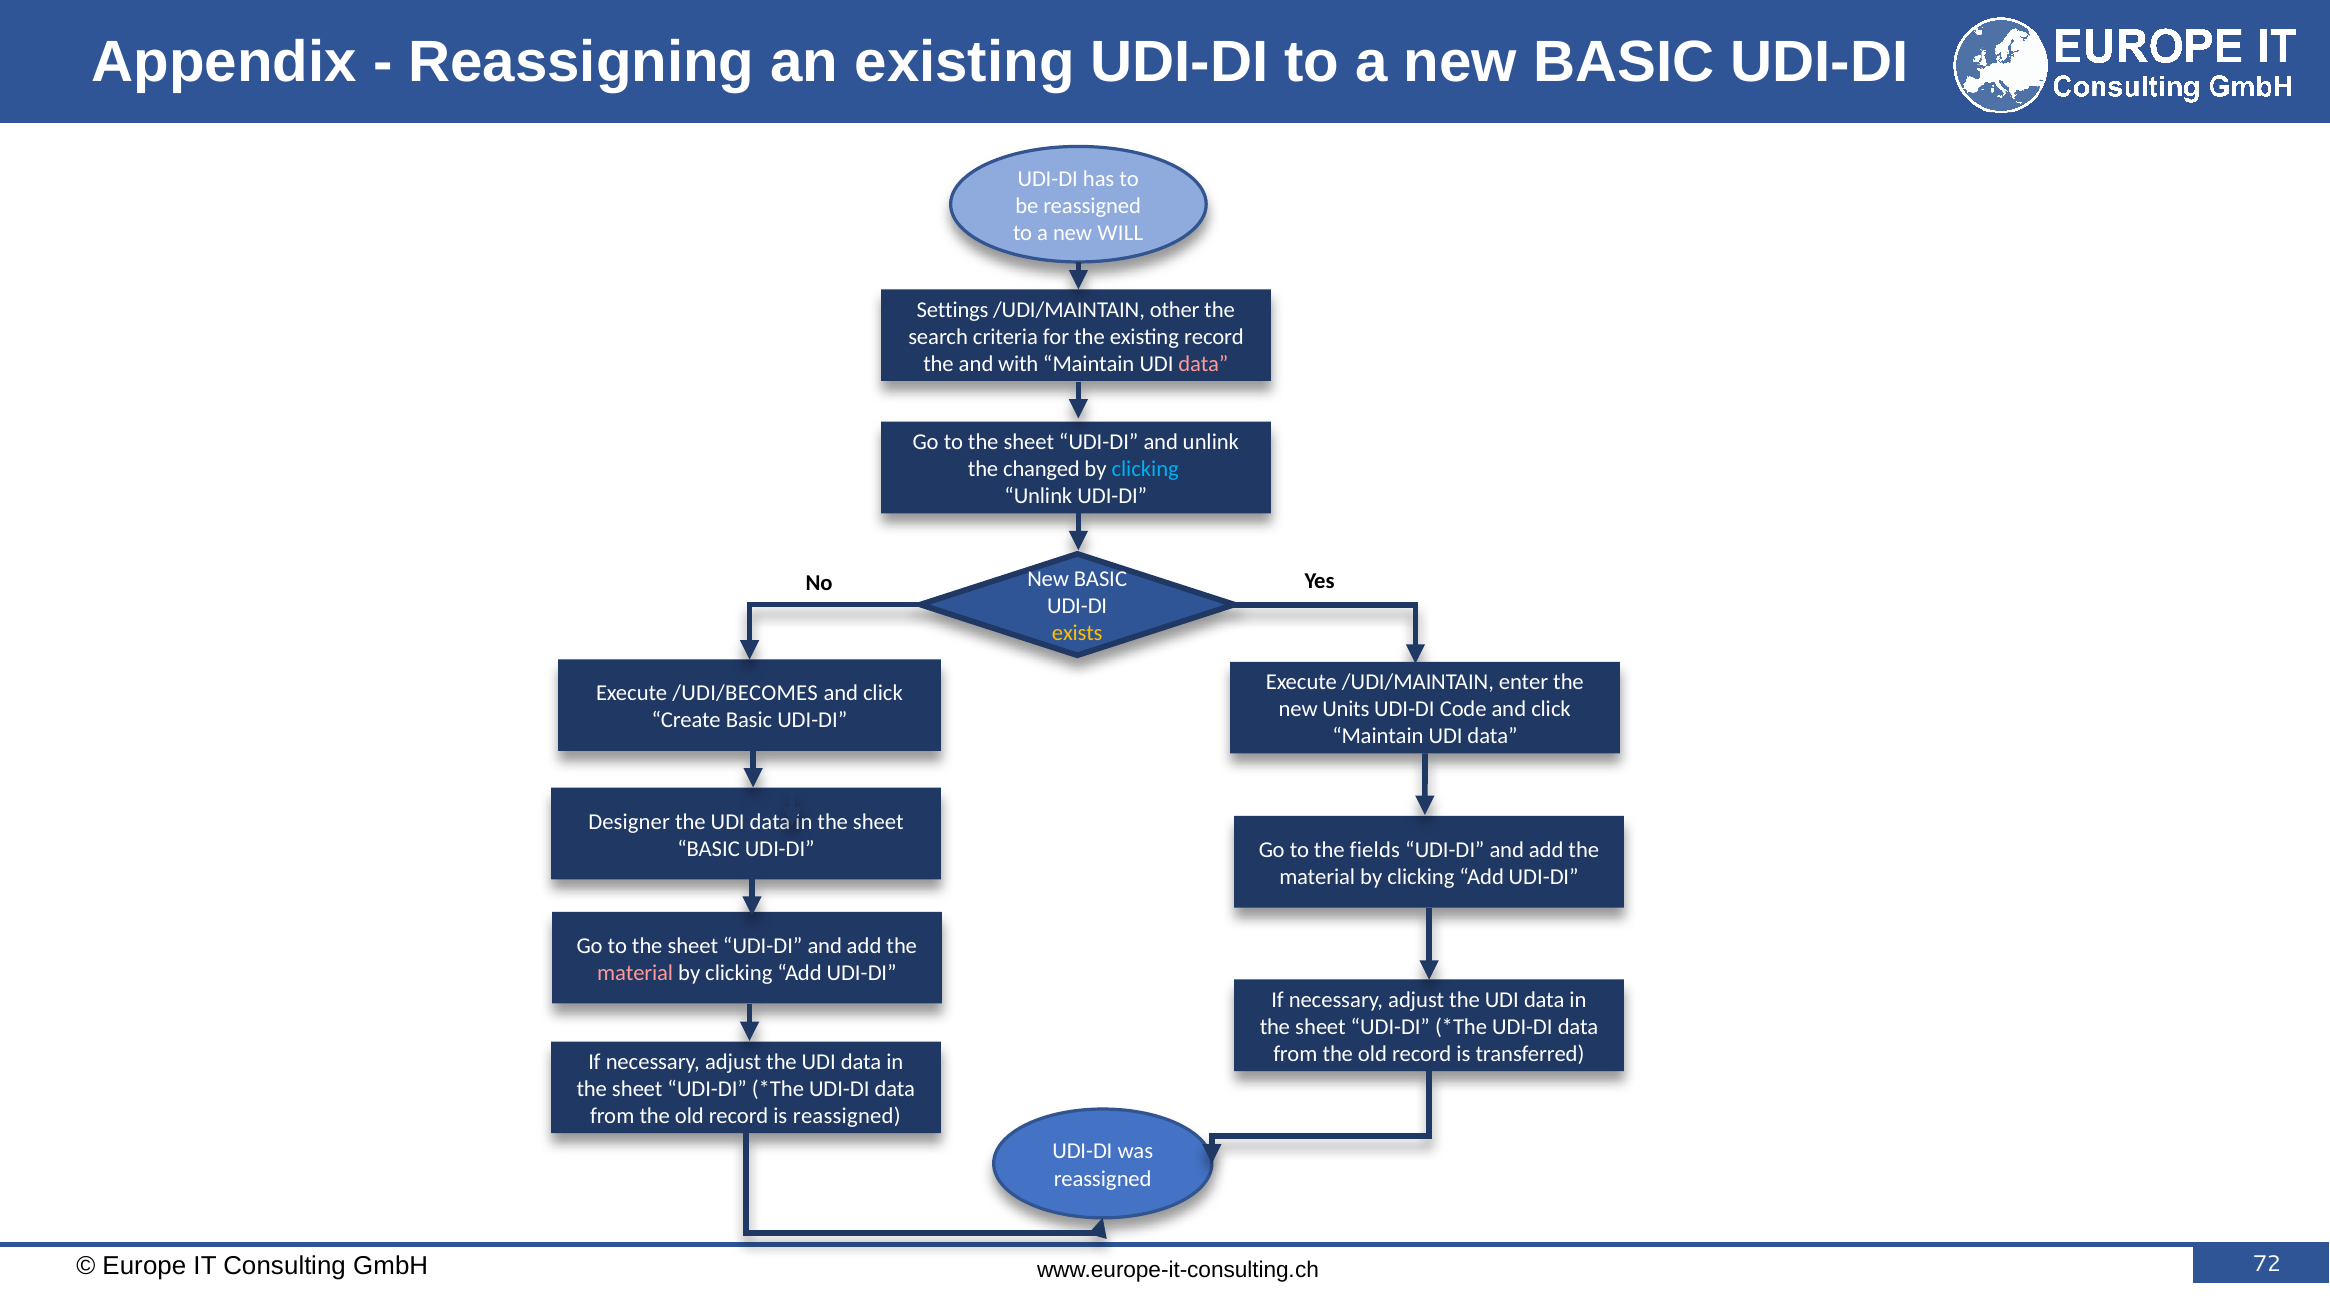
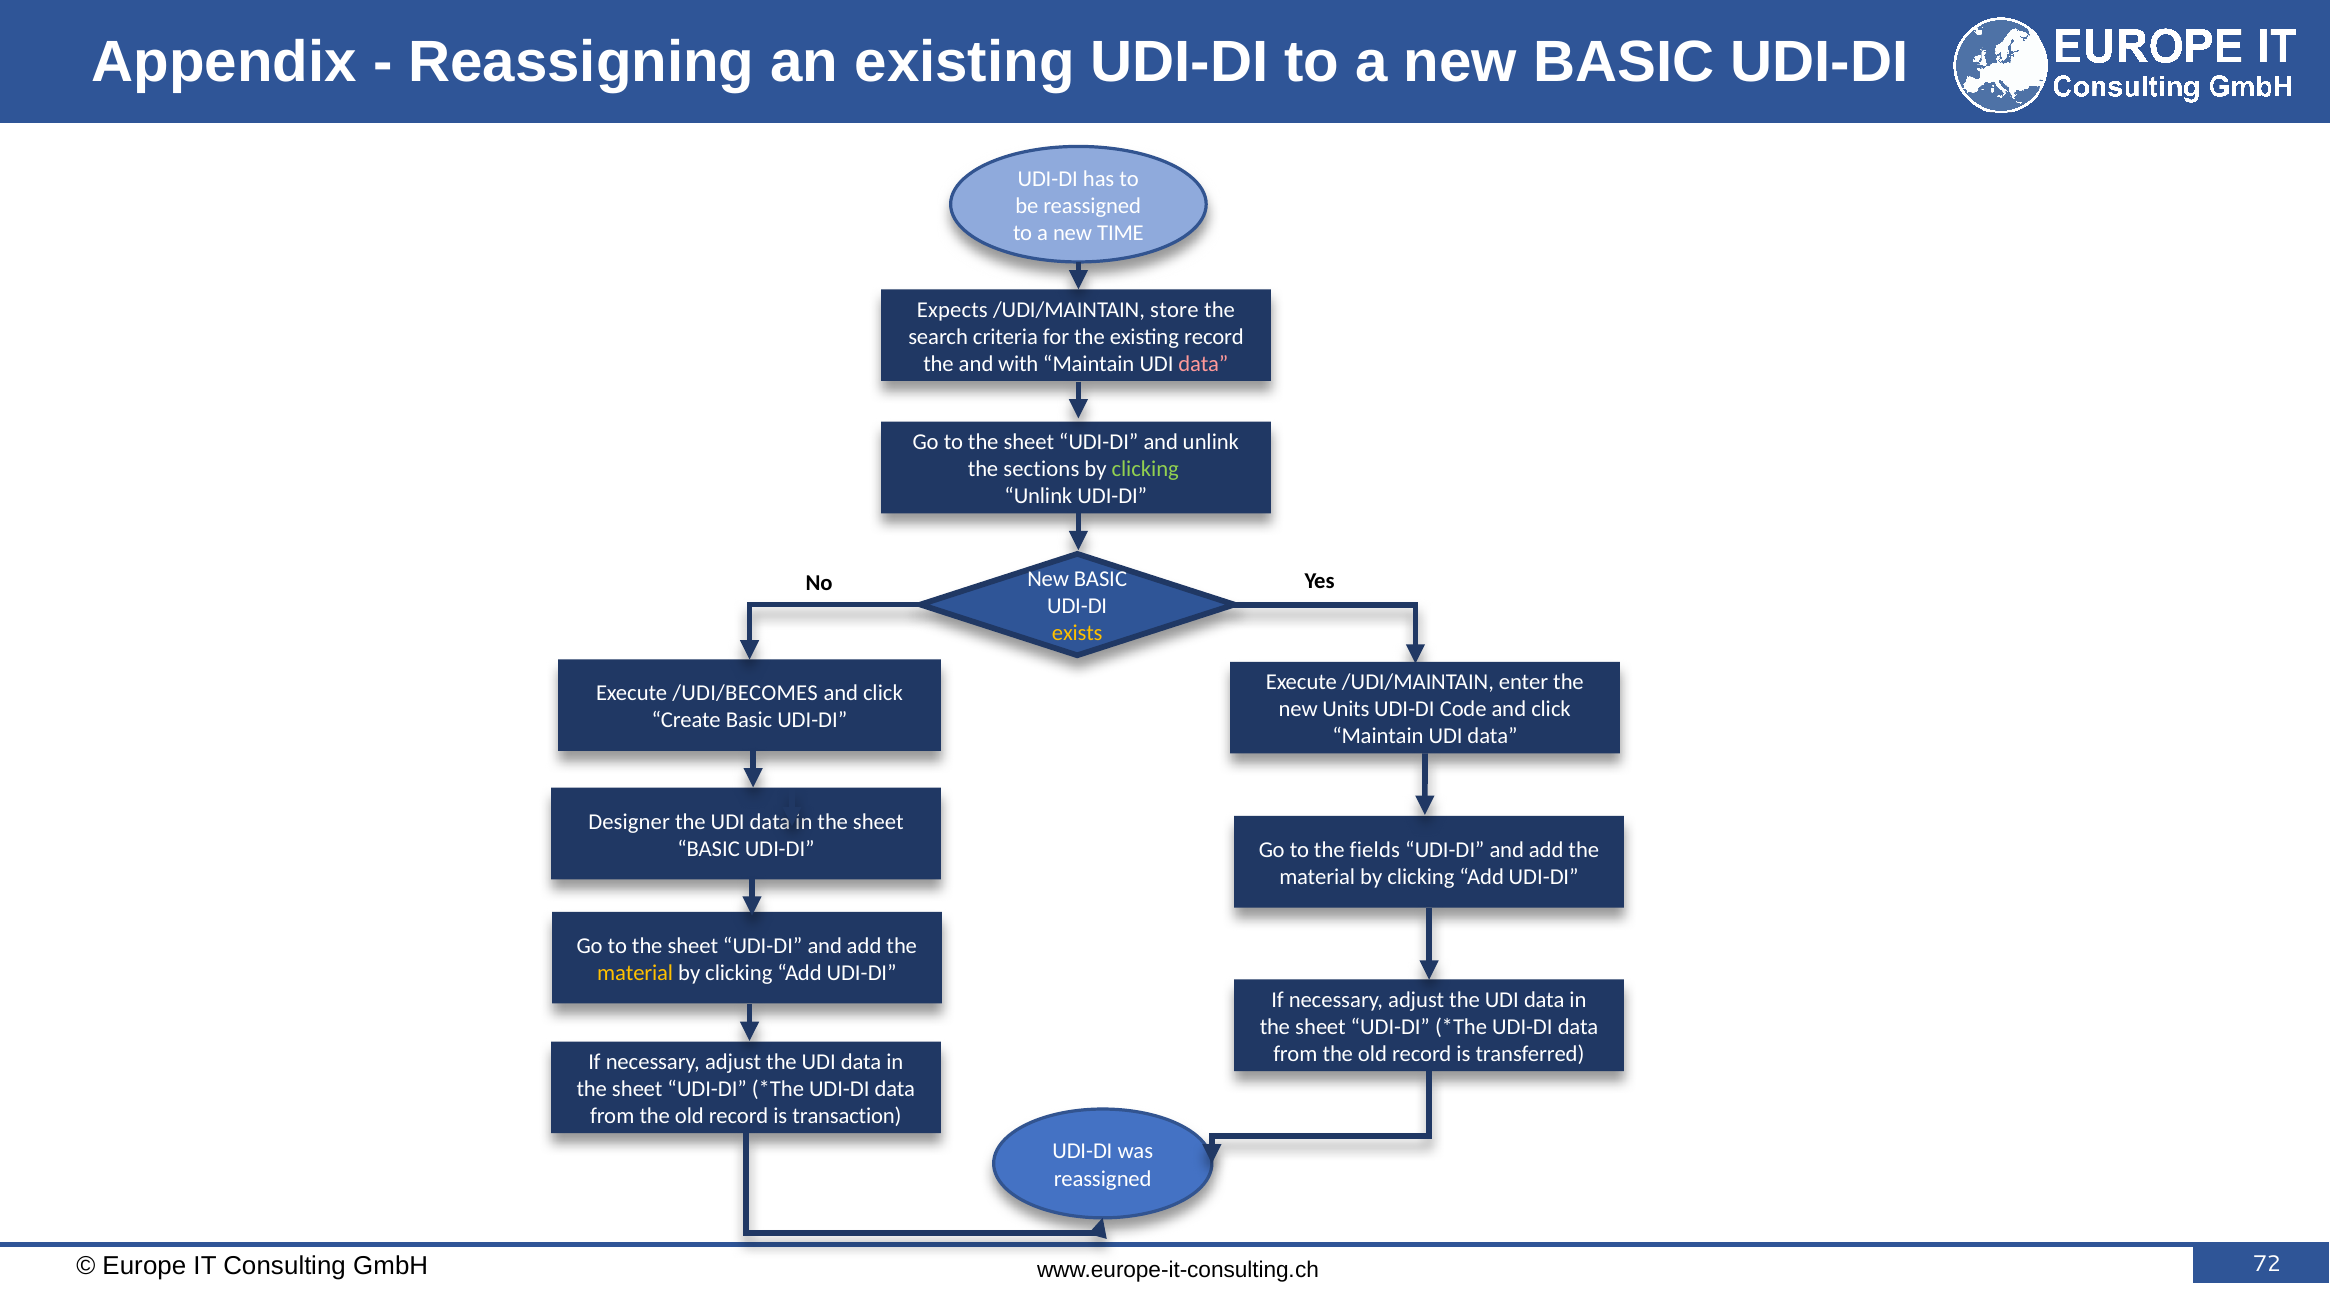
WILL: WILL -> TIME
Settings: Settings -> Expects
other: other -> store
changed: changed -> sections
clicking at (1145, 469) colour: light blue -> light green
material at (635, 973) colour: pink -> yellow
is reassigned: reassigned -> transaction
